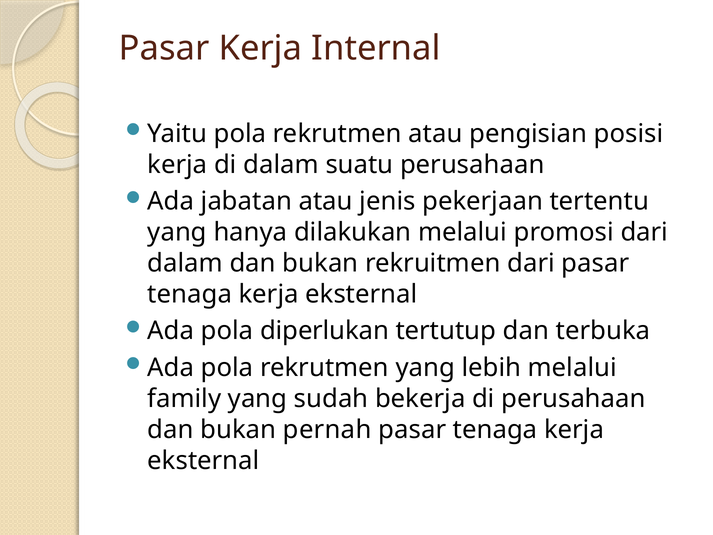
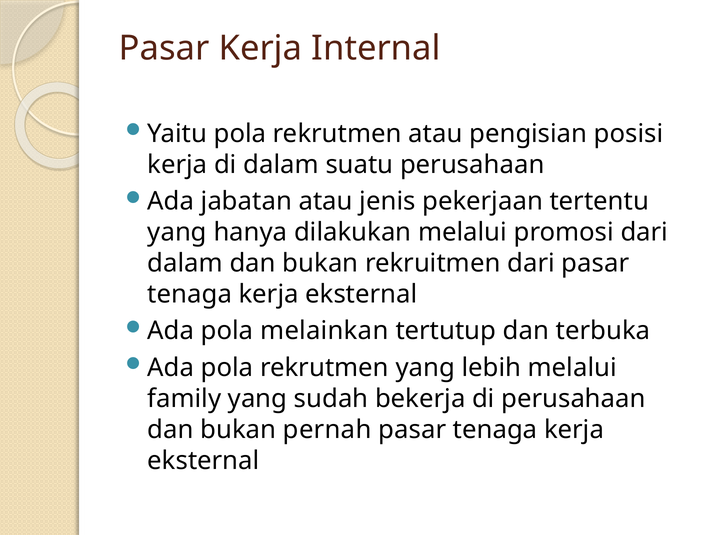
diperlukan: diperlukan -> melainkan
